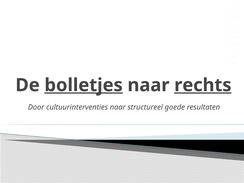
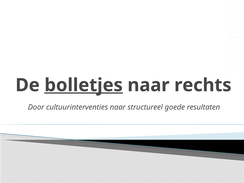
rechts underline: present -> none
